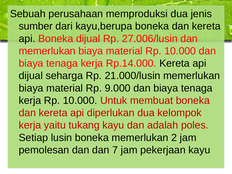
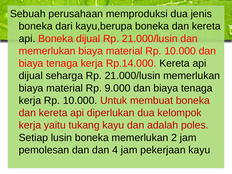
sumber at (36, 26): sumber -> boneka
dijual Rp 27.006/lusin: 27.006/lusin -> 21.000/lusin
7: 7 -> 4
